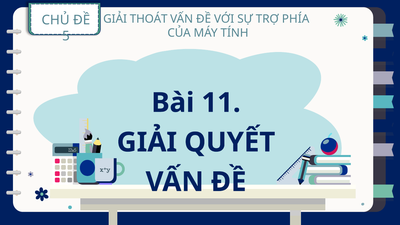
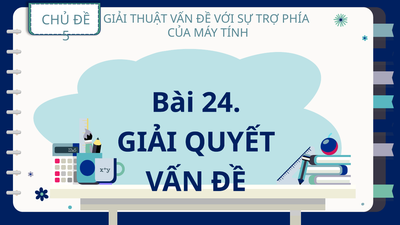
THOÁT: THOÁT -> THUẬT
11: 11 -> 24
